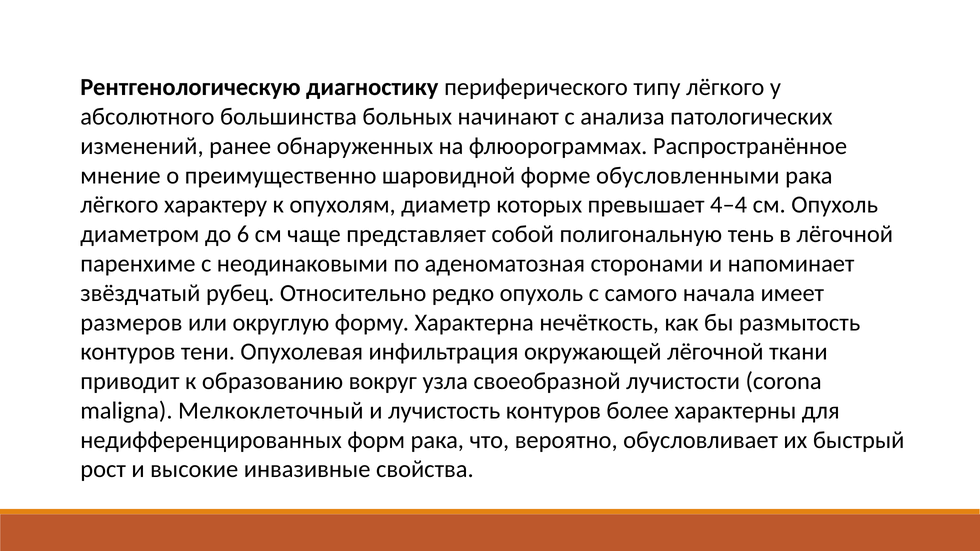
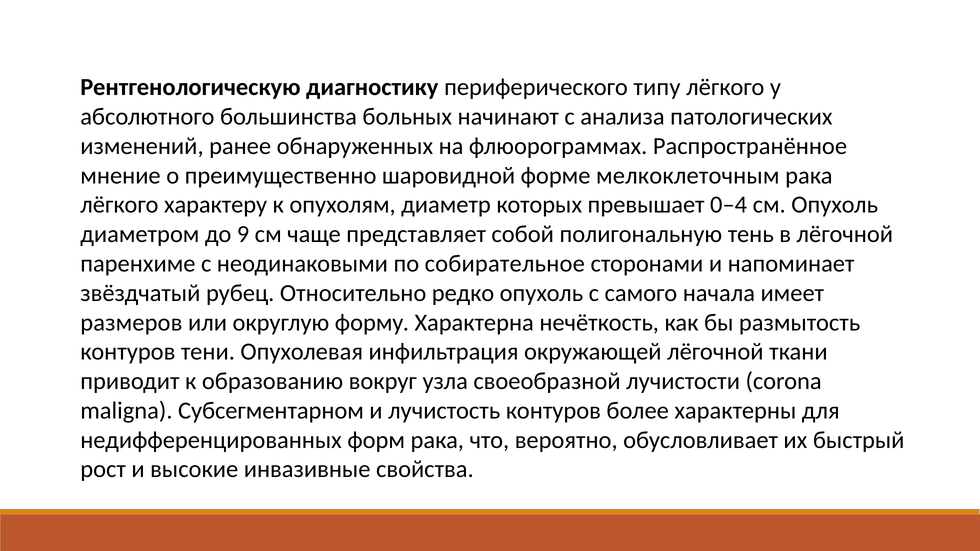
обусловленными: обусловленными -> мелкоклеточным
4–4: 4–4 -> 0–4
6: 6 -> 9
аденоматозная: аденоматозная -> собирательное
Мелкоклеточный: Мелкоклеточный -> Субсегментарном
